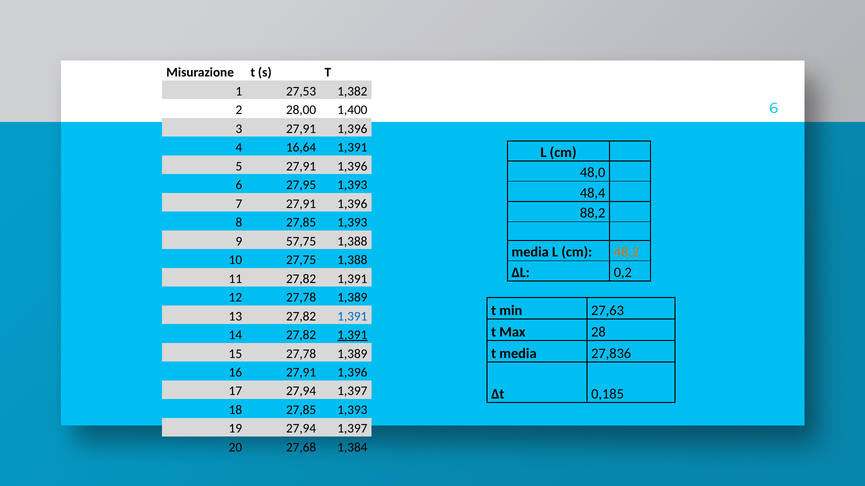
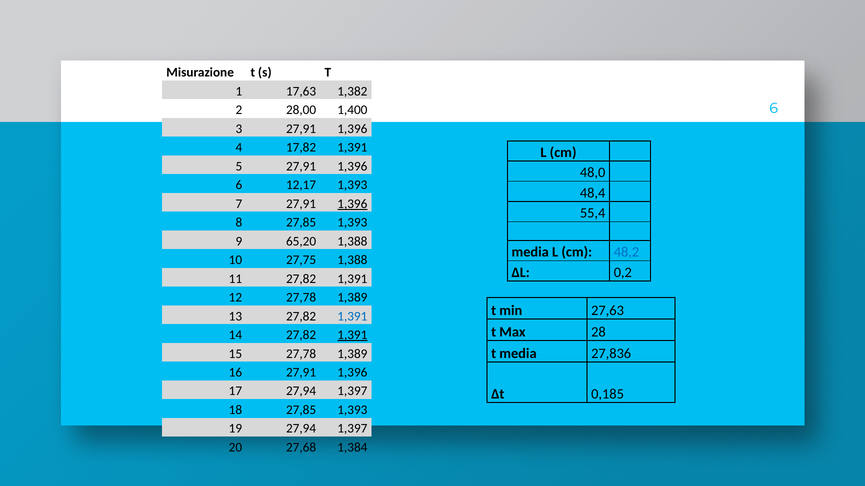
27,53: 27,53 -> 17,63
16,64: 16,64 -> 17,82
27,95: 27,95 -> 12,17
1,396 at (352, 204) underline: none -> present
88,2: 88,2 -> 55,4
57,75: 57,75 -> 65,20
48,2 colour: orange -> blue
